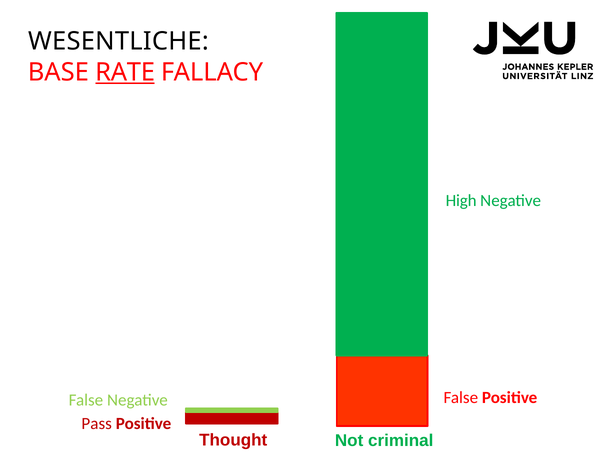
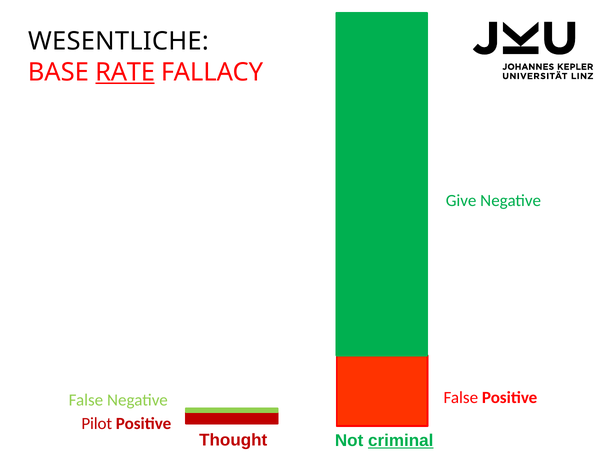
High: High -> Give
Pass: Pass -> Pilot
criminal underline: none -> present
